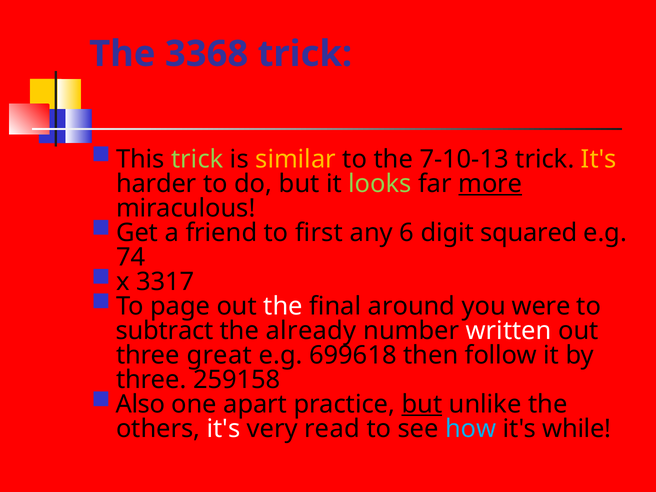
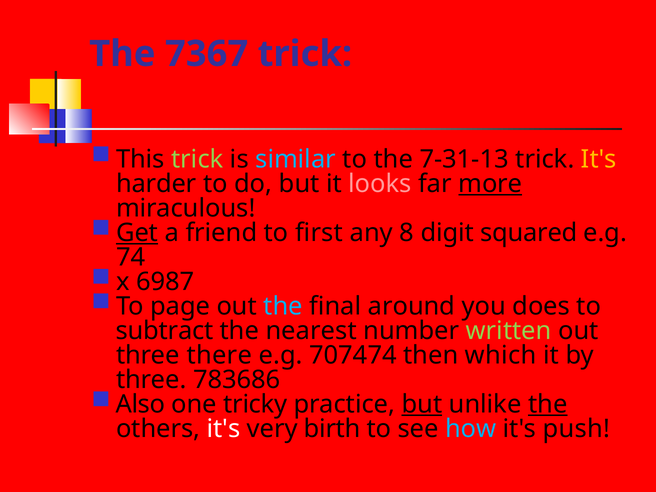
3368: 3368 -> 7367
similar colour: yellow -> light blue
7-10-13: 7-10-13 -> 7-31-13
looks colour: light green -> pink
Get underline: none -> present
6: 6 -> 8
3317: 3317 -> 6987
the at (283, 306) colour: white -> light blue
were: were -> does
already: already -> nearest
written colour: white -> light green
great: great -> there
699618: 699618 -> 707474
follow: follow -> which
259158: 259158 -> 783686
apart: apart -> tricky
the at (548, 404) underline: none -> present
read: read -> birth
while: while -> push
